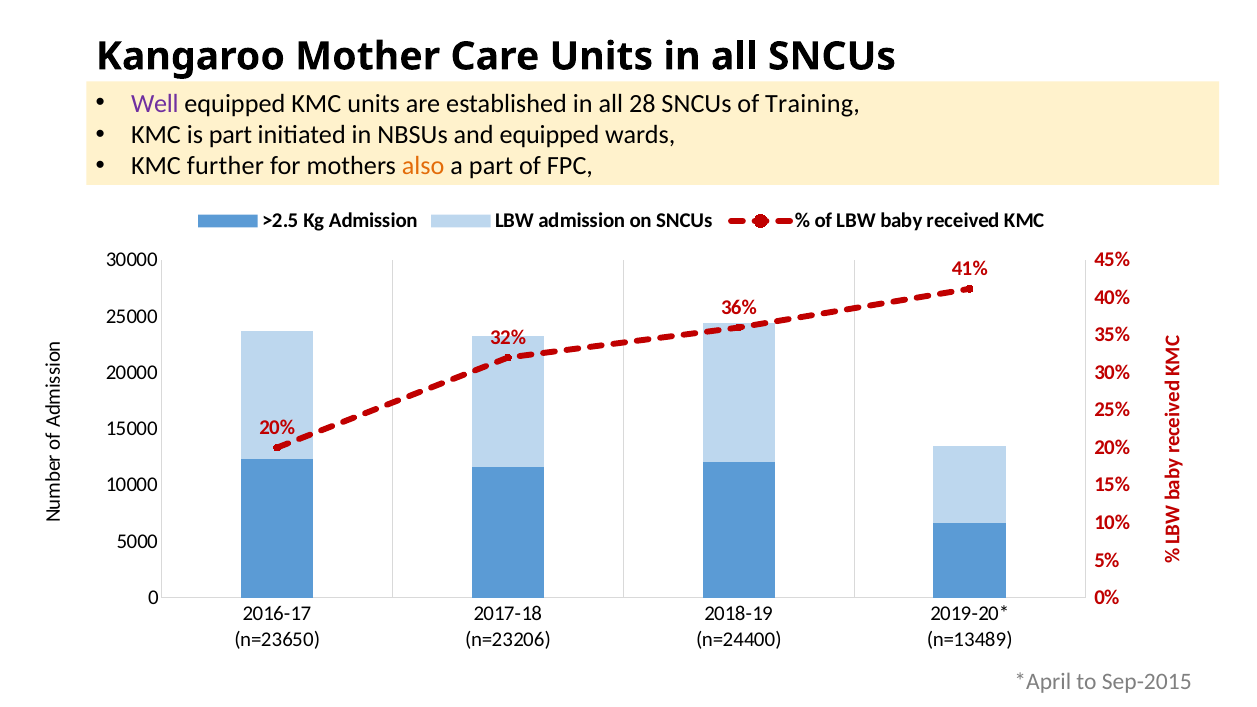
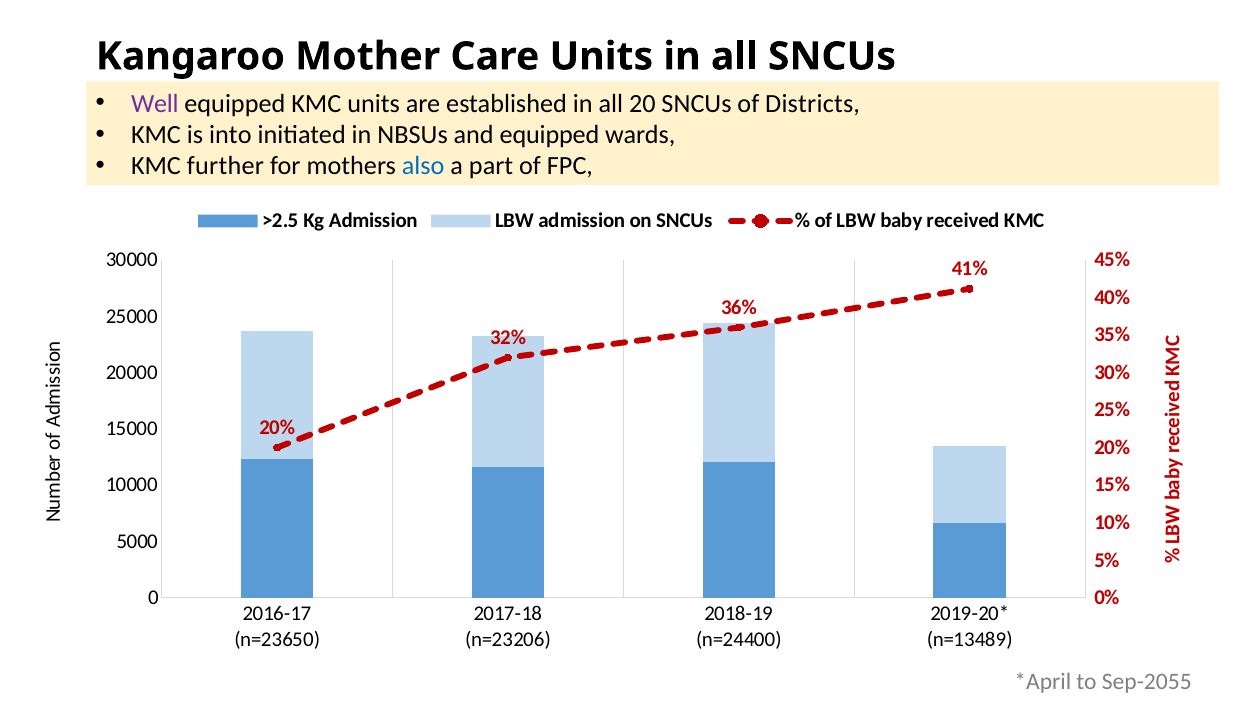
28: 28 -> 20
Training: Training -> Districts
is part: part -> into
also colour: orange -> blue
Sep-2015: Sep-2015 -> Sep-2055
